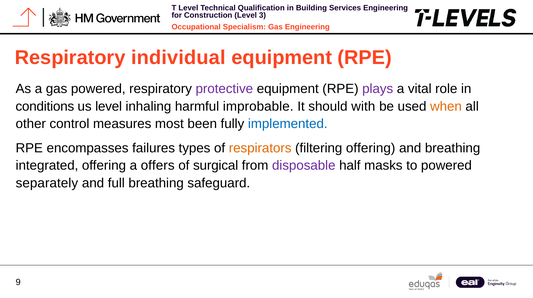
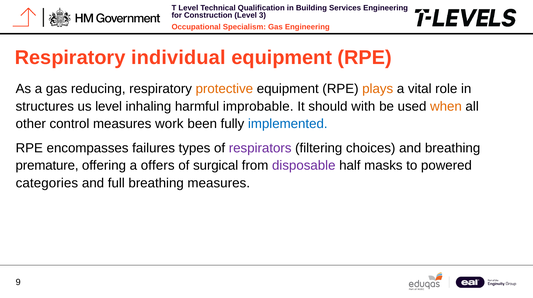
gas powered: powered -> reducing
protective colour: purple -> orange
plays colour: purple -> orange
conditions: conditions -> structures
most: most -> work
respirators colour: orange -> purple
filtering offering: offering -> choices
integrated: integrated -> premature
separately: separately -> categories
breathing safeguard: safeguard -> measures
